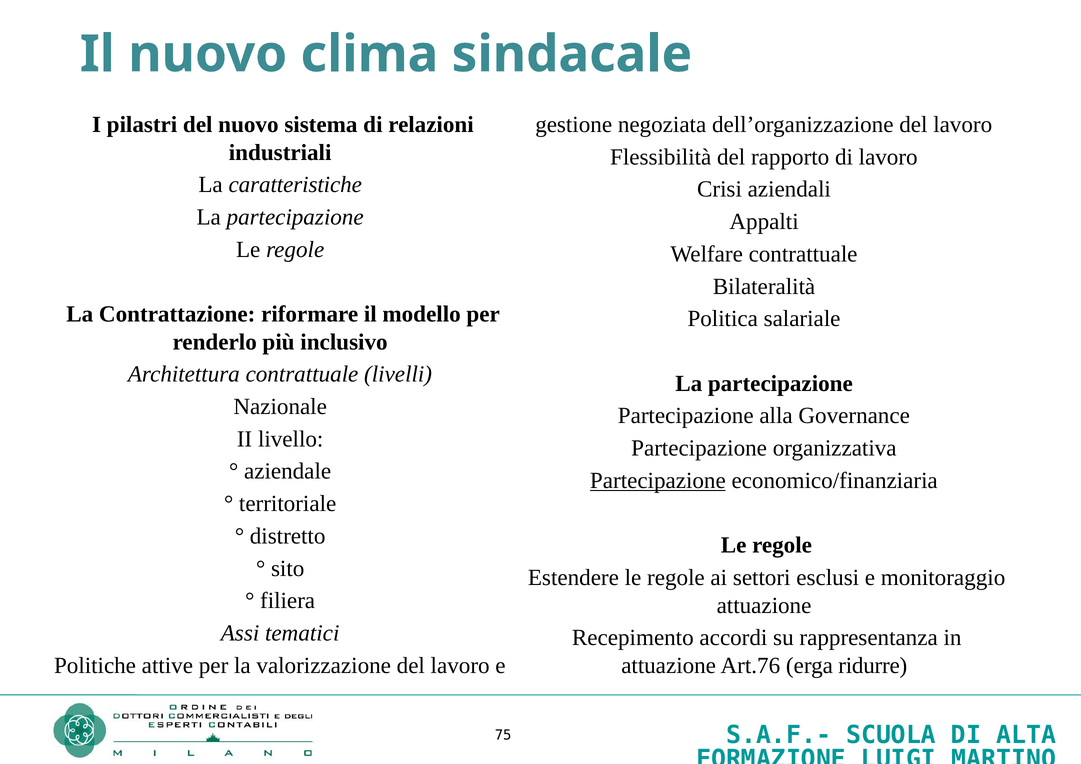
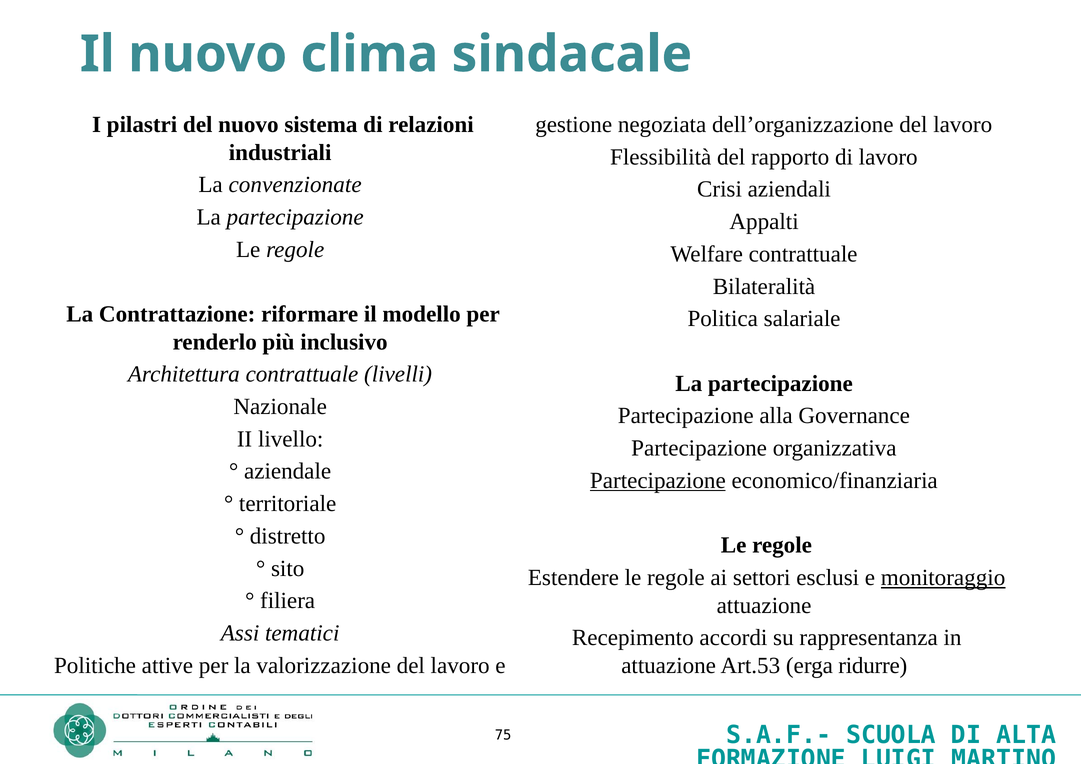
caratteristiche: caratteristiche -> convenzionate
monitoraggio underline: none -> present
Art.76: Art.76 -> Art.53
